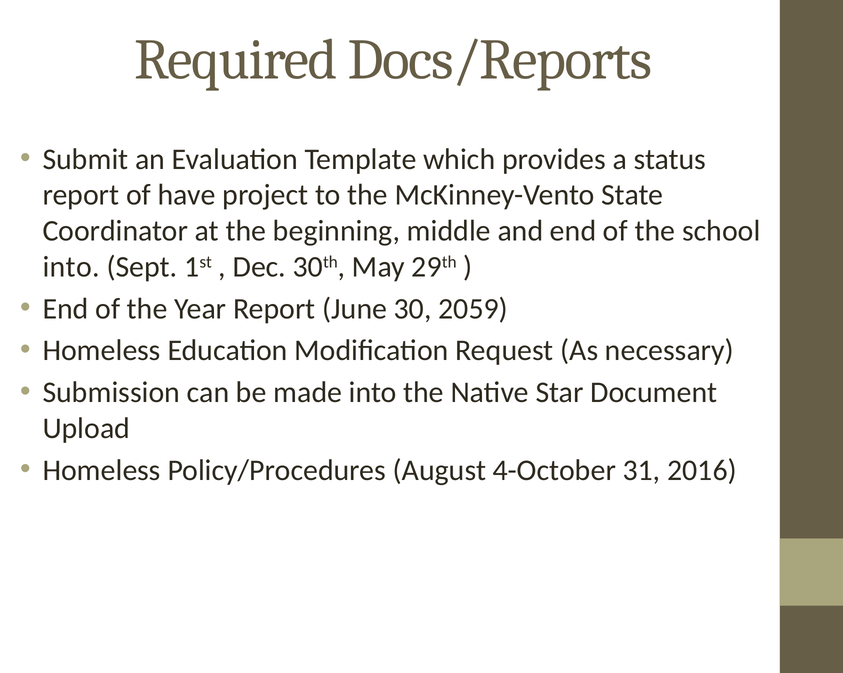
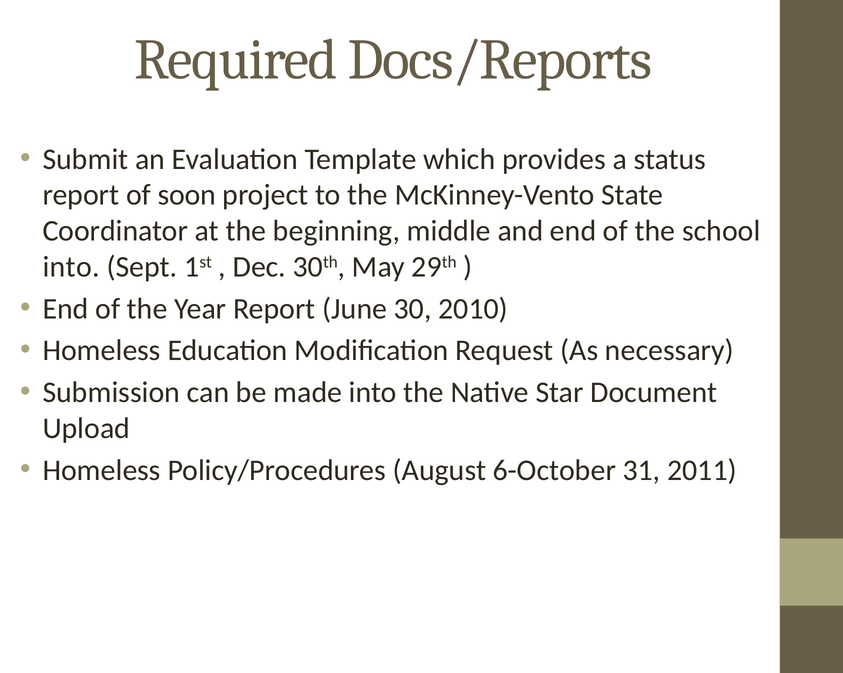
have: have -> soon
2059: 2059 -> 2010
4-October: 4-October -> 6-October
2016: 2016 -> 2011
